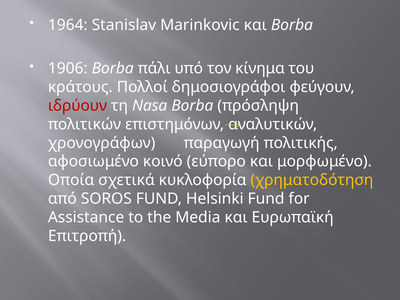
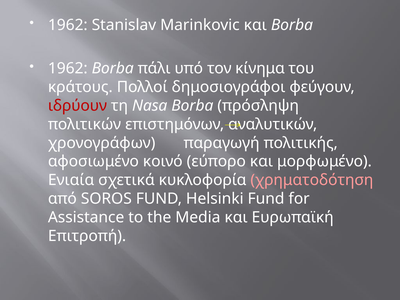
1964 at (68, 25): 1964 -> 1962
1906 at (68, 68): 1906 -> 1962
Οποία: Οποία -> Ενιαία
χρηματοδότηση colour: yellow -> pink
